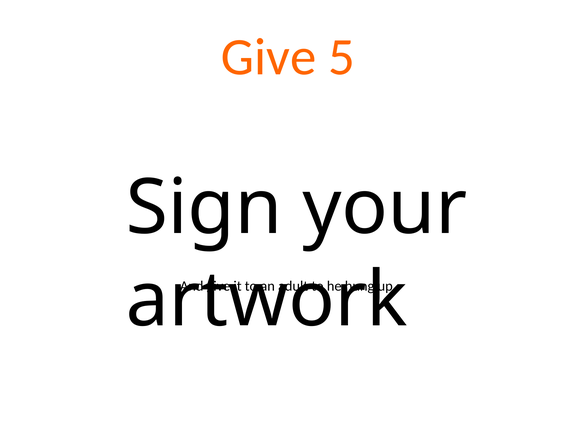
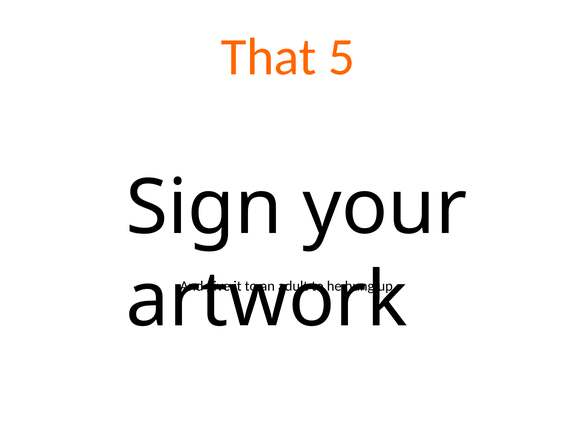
Give at (269, 57): Give -> That
